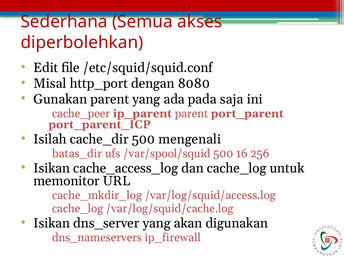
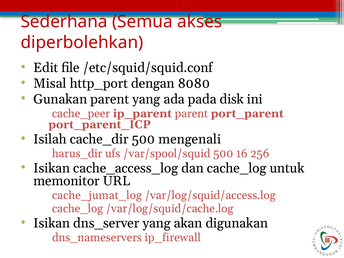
saja: saja -> disk
batas_dir: batas_dir -> harus_dir
cache_mkdir_log: cache_mkdir_log -> cache_jumat_log
